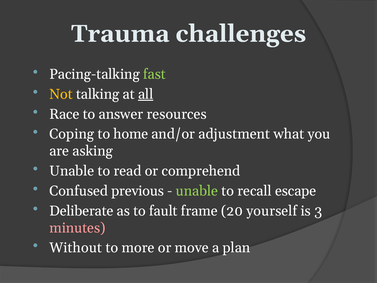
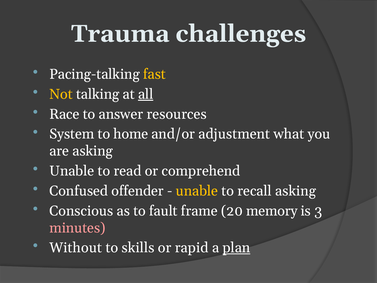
fast colour: light green -> yellow
Coping: Coping -> System
previous: previous -> offender
unable at (197, 191) colour: light green -> yellow
recall escape: escape -> asking
Deliberate: Deliberate -> Conscious
yourself: yourself -> memory
more: more -> skills
move: move -> rapid
plan underline: none -> present
